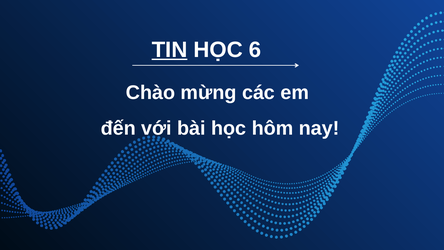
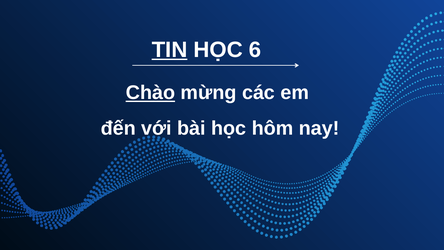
Chào underline: none -> present
